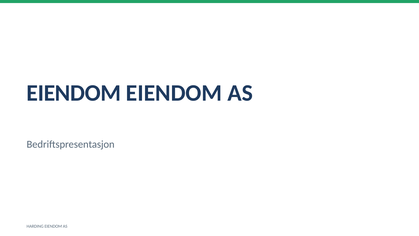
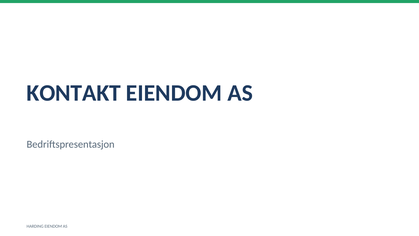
EIENDOM at (74, 93): EIENDOM -> KONTAKT
